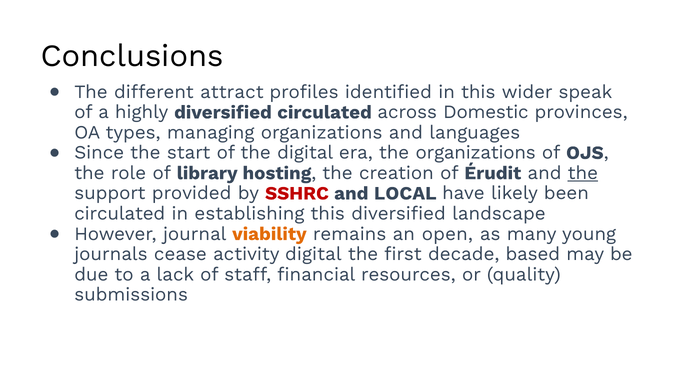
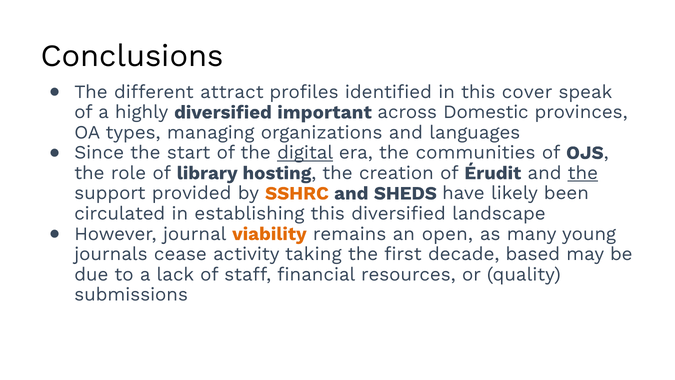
wider: wider -> cover
diversified circulated: circulated -> important
digital at (305, 153) underline: none -> present
the organizations: organizations -> communities
SSHRC colour: red -> orange
LOCAL: LOCAL -> SHEDS
activity digital: digital -> taking
